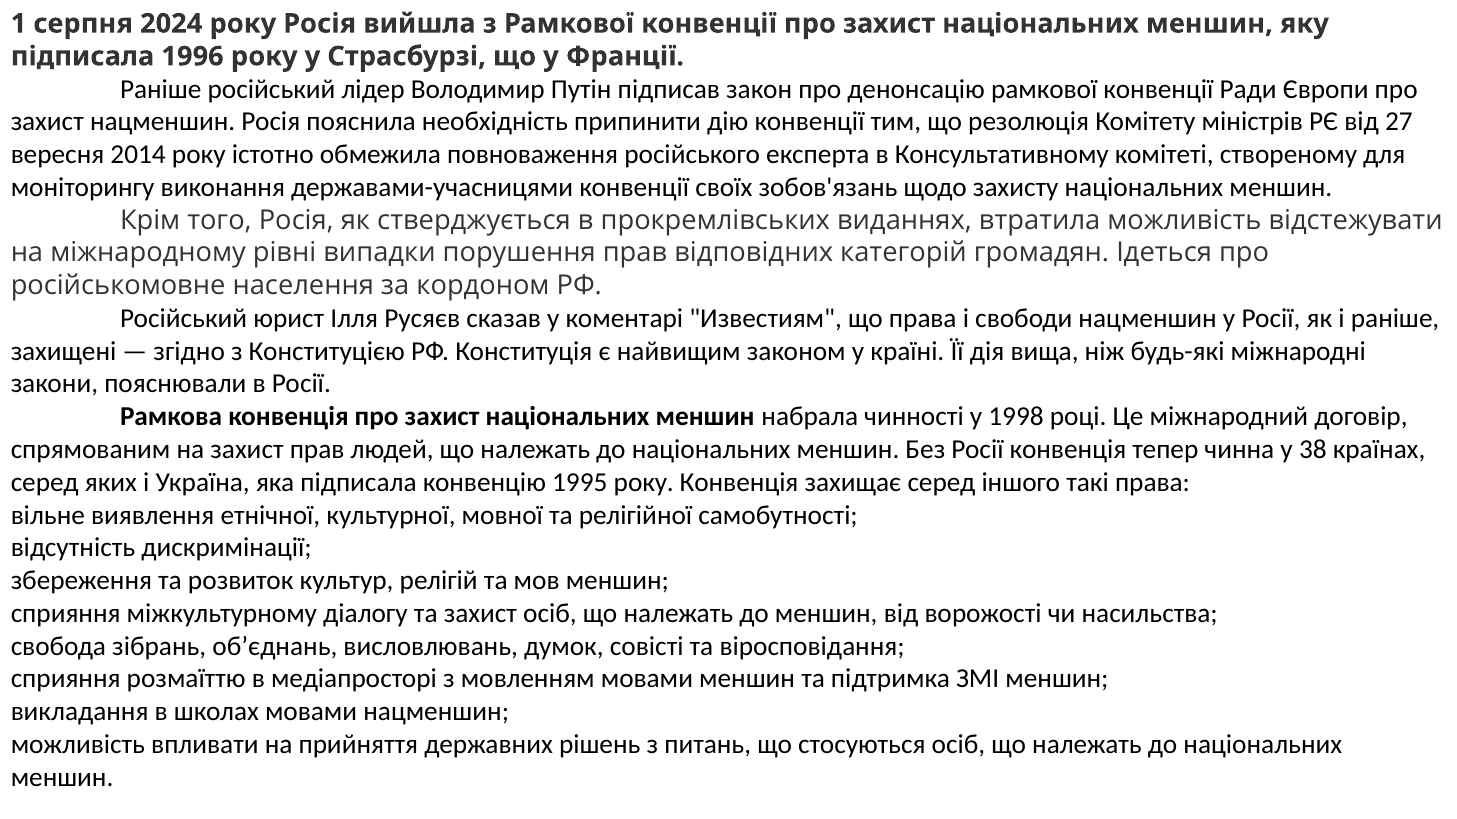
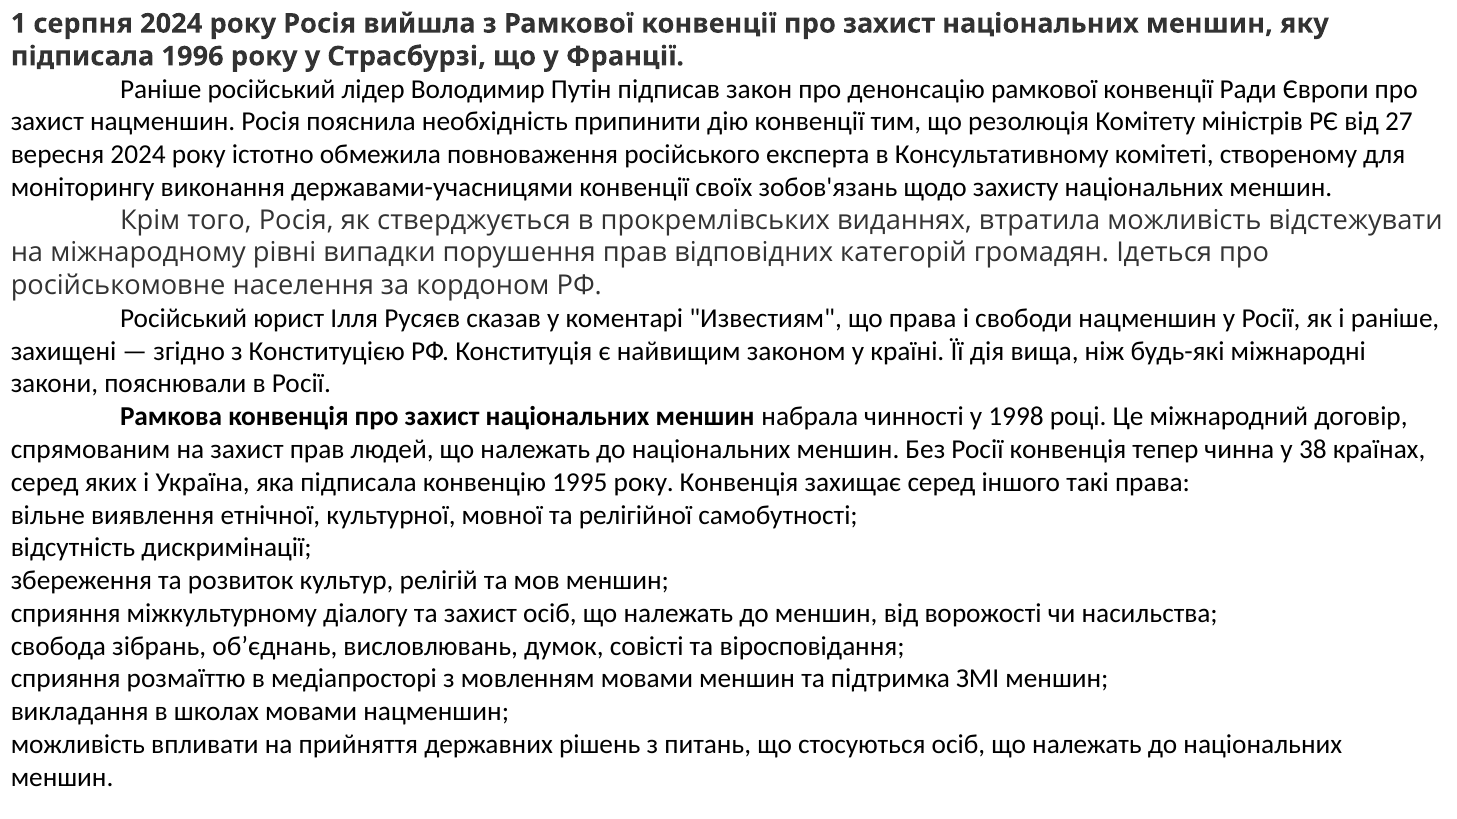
вересня 2014: 2014 -> 2024
